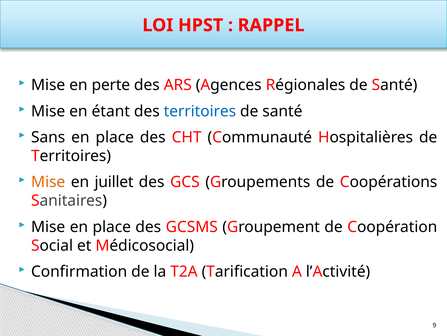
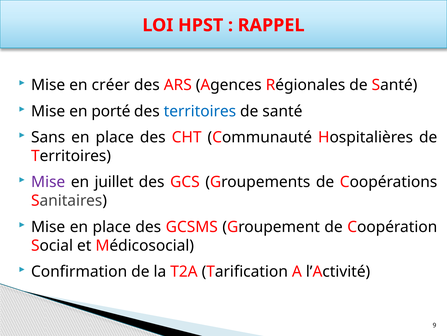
perte: perte -> créer
étant: étant -> porté
Mise at (48, 182) colour: orange -> purple
